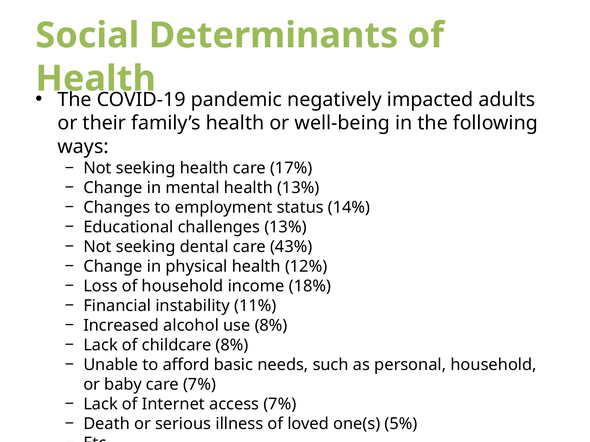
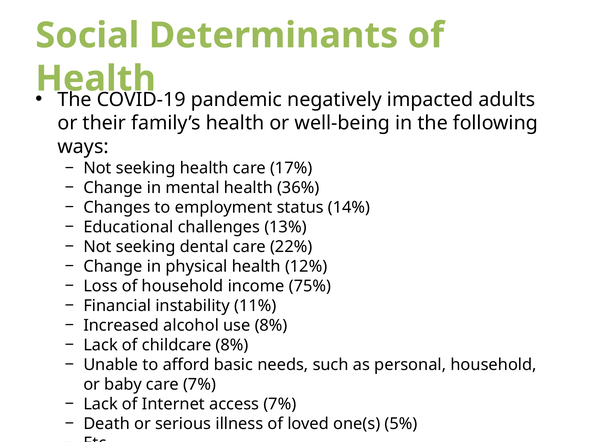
health 13%: 13% -> 36%
43%: 43% -> 22%
18%: 18% -> 75%
